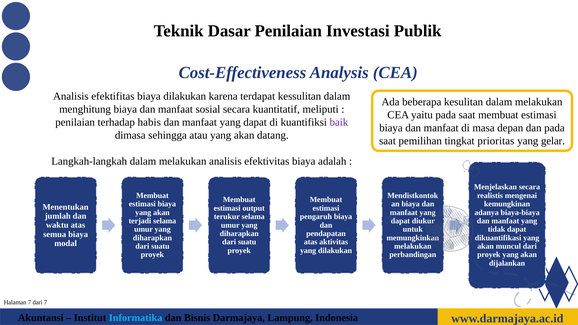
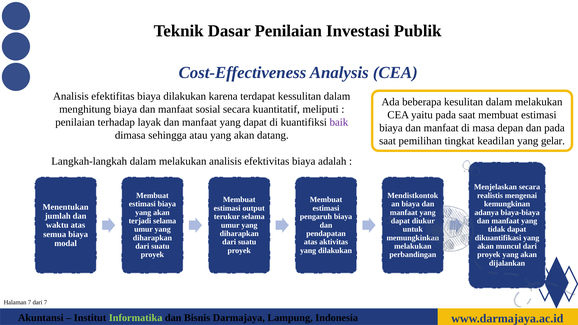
habis: habis -> layak
prioritas: prioritas -> keadilan
Informatika colour: light blue -> light green
